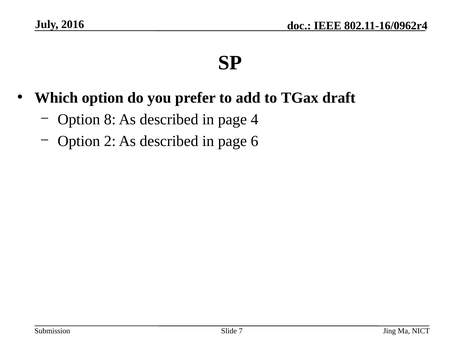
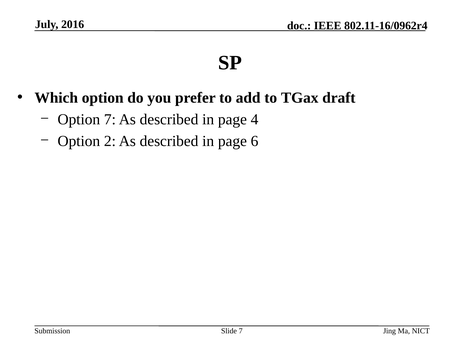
Option 8: 8 -> 7
